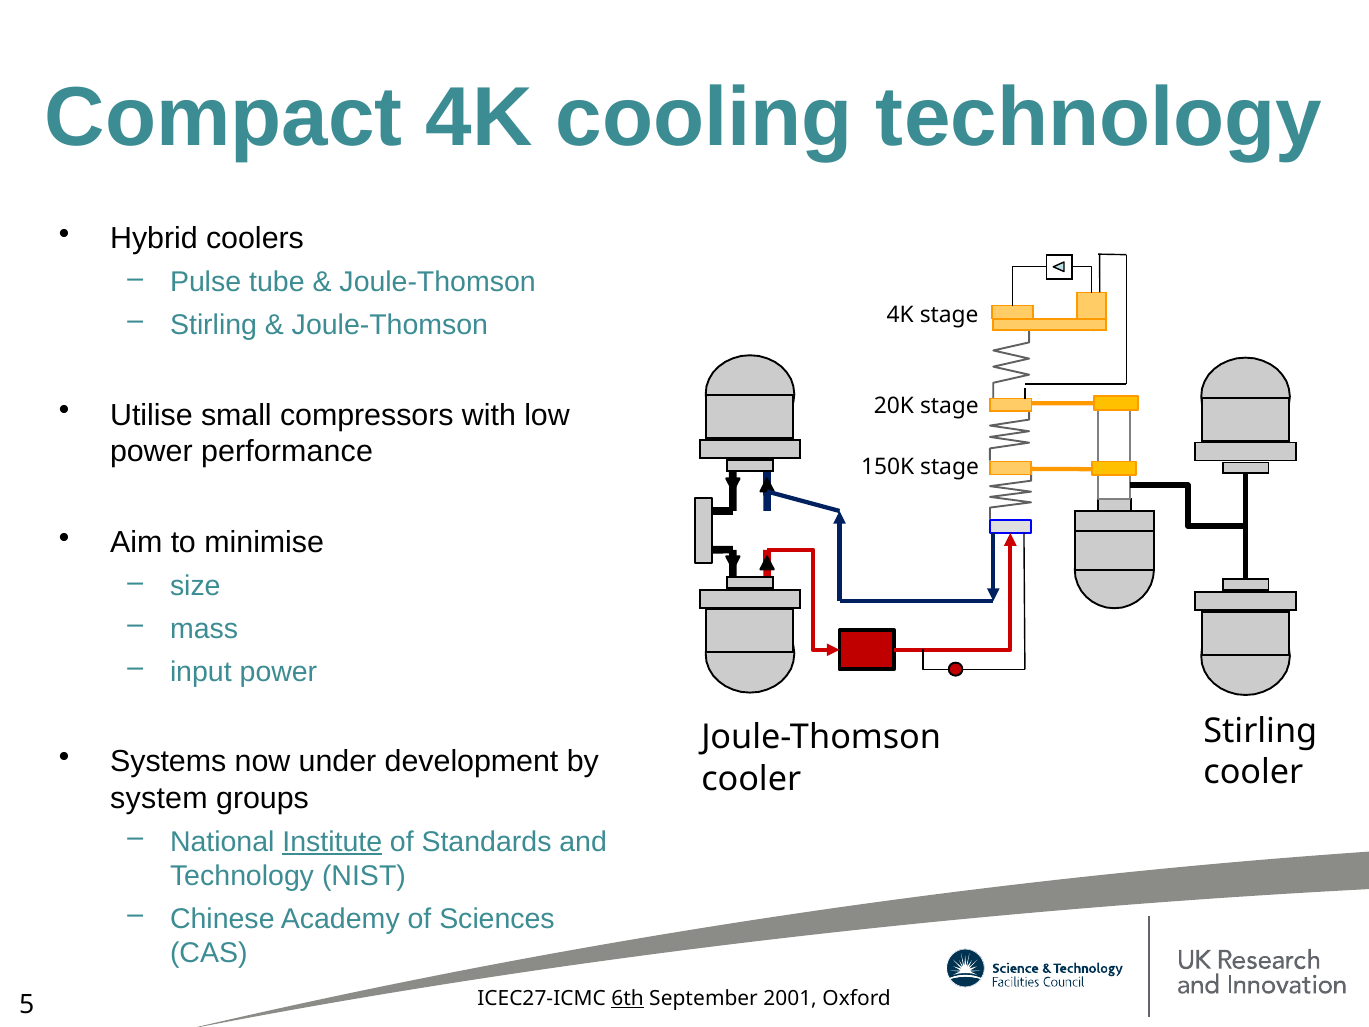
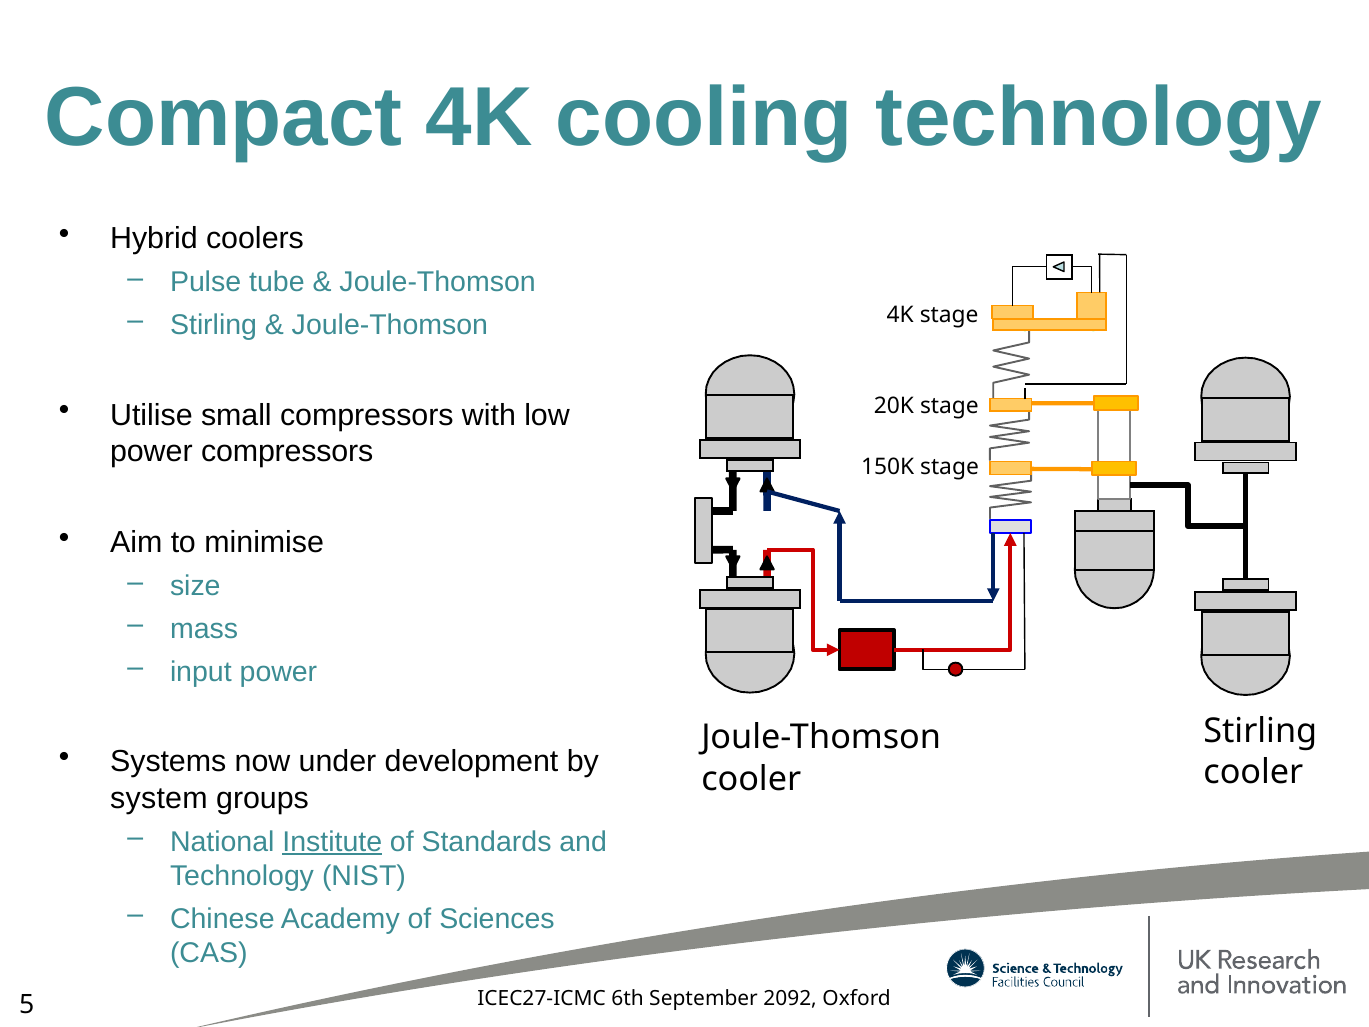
power performance: performance -> compressors
6th underline: present -> none
2001: 2001 -> 2092
